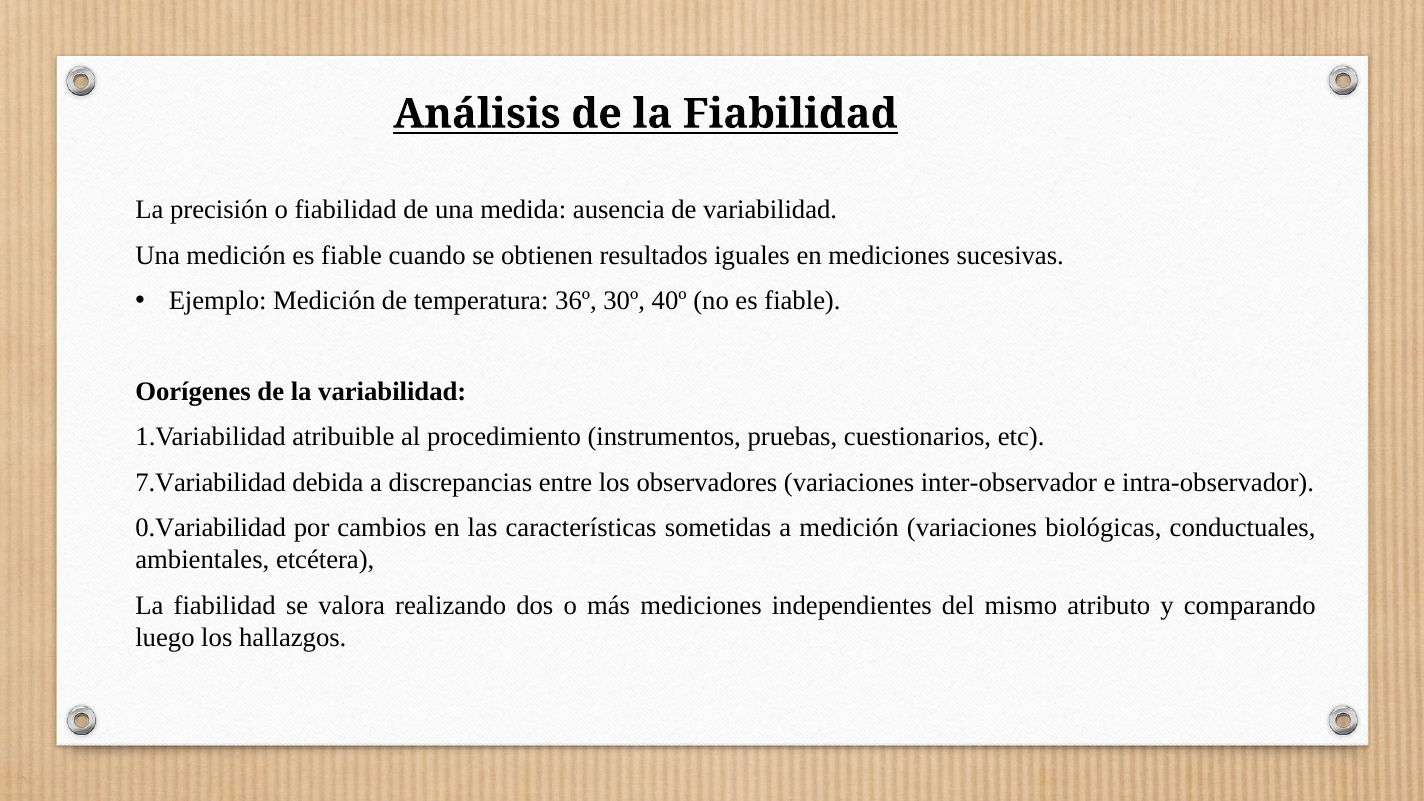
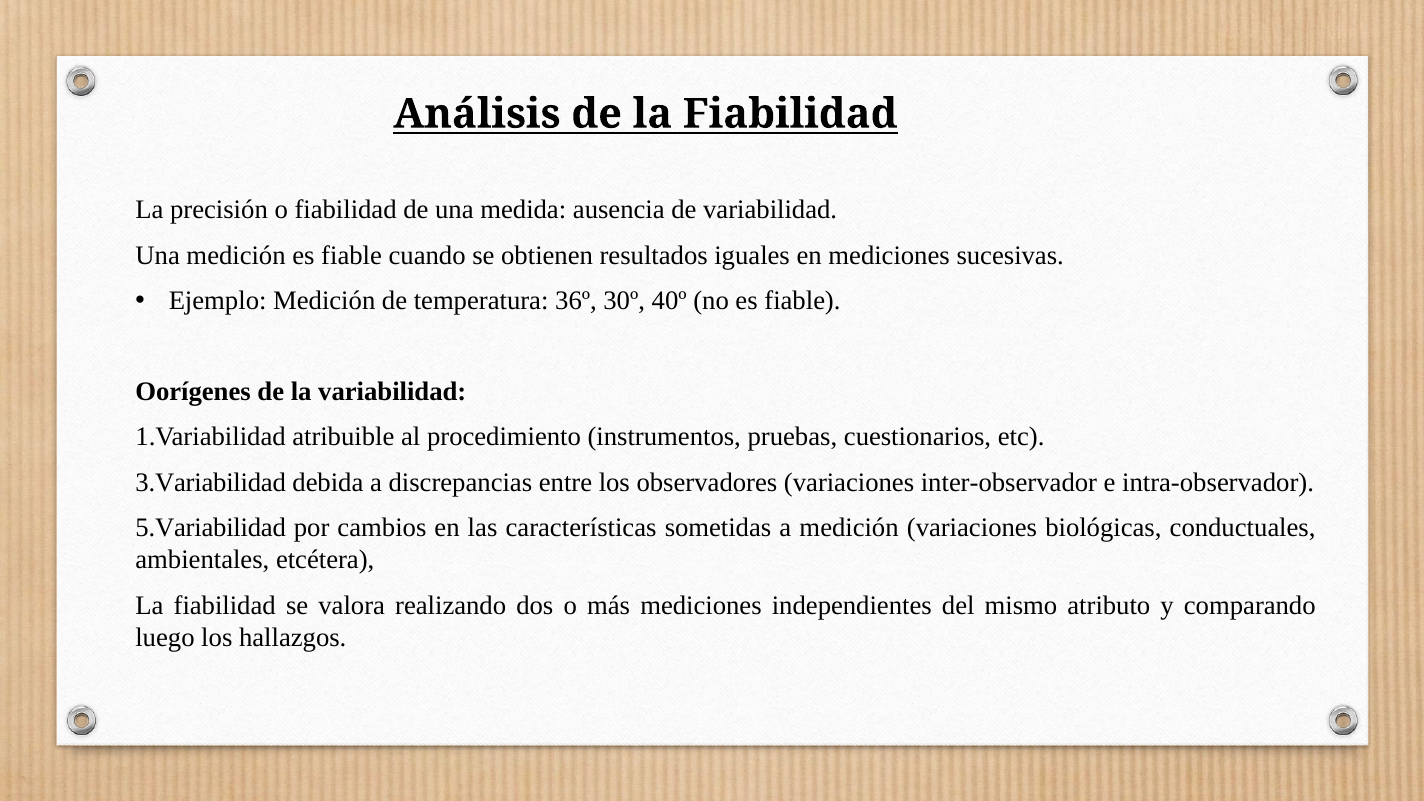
7.Variabilidad: 7.Variabilidad -> 3.Variabilidad
0.Variabilidad: 0.Variabilidad -> 5.Variabilidad
